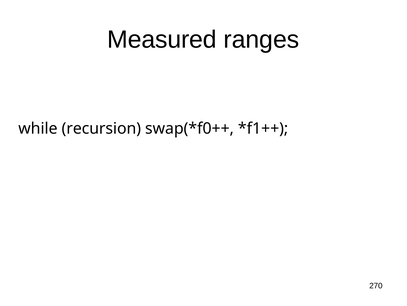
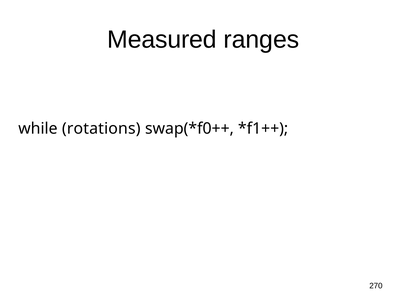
recursion: recursion -> rotations
